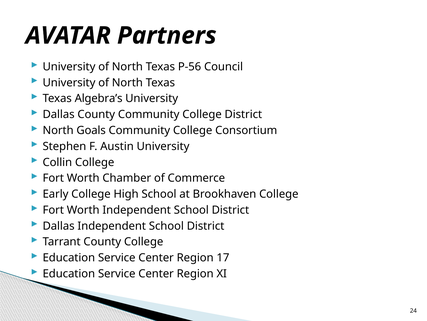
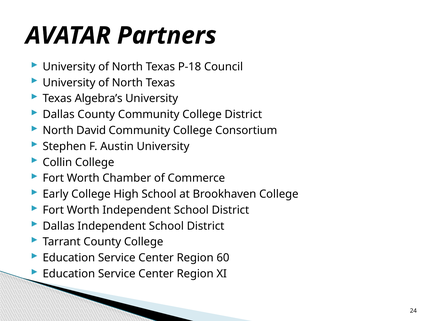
P-56: P-56 -> P-18
Goals: Goals -> David
17: 17 -> 60
